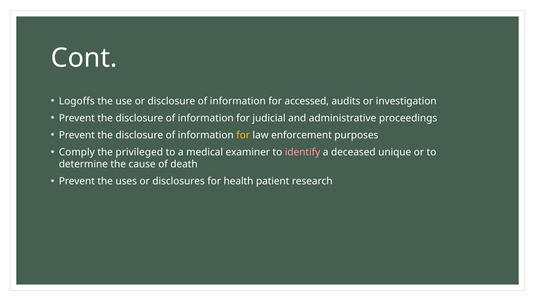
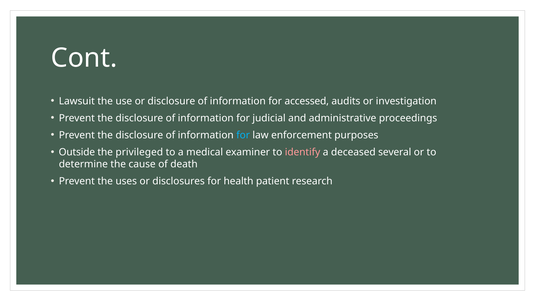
Logoffs: Logoffs -> Lawsuit
for at (243, 135) colour: yellow -> light blue
Comply: Comply -> Outside
unique: unique -> several
